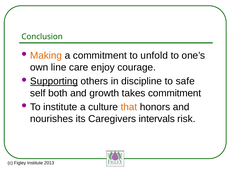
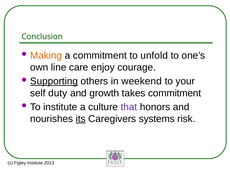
discipline: discipline -> weekend
safe: safe -> your
both: both -> duty
that colour: orange -> purple
its underline: none -> present
intervals: intervals -> systems
